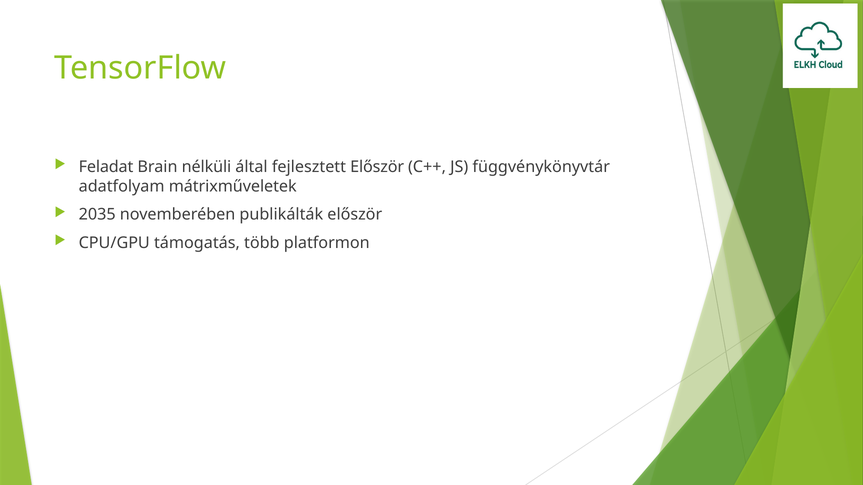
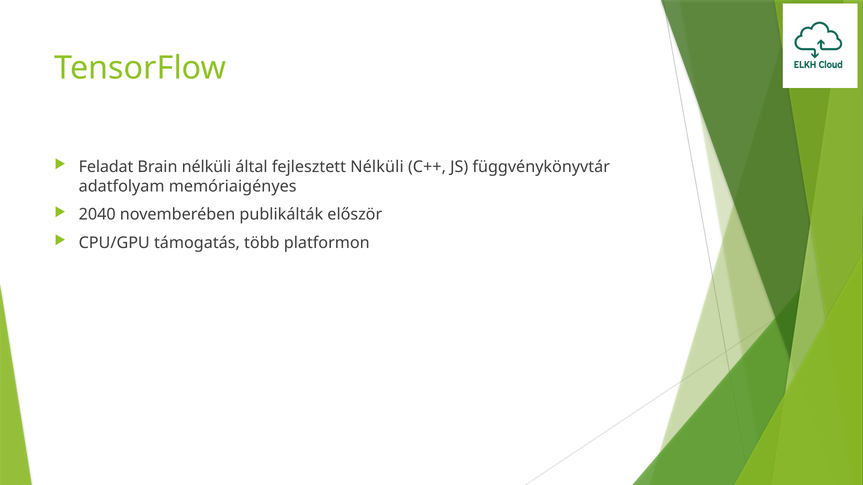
fejlesztett Először: Először -> Nélküli
mátrixműveletek: mátrixműveletek -> memóriaigényes
2035: 2035 -> 2040
